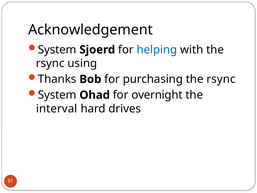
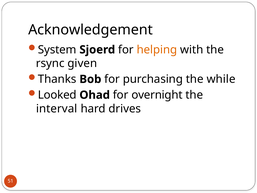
helping colour: blue -> orange
using: using -> given
purchasing the rsync: rsync -> while
System at (57, 95): System -> Looked
